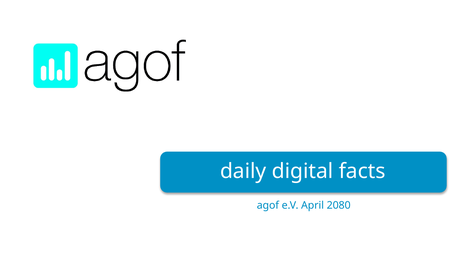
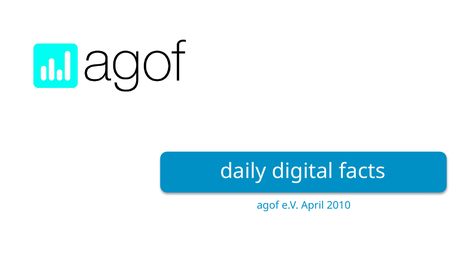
2080: 2080 -> 2010
